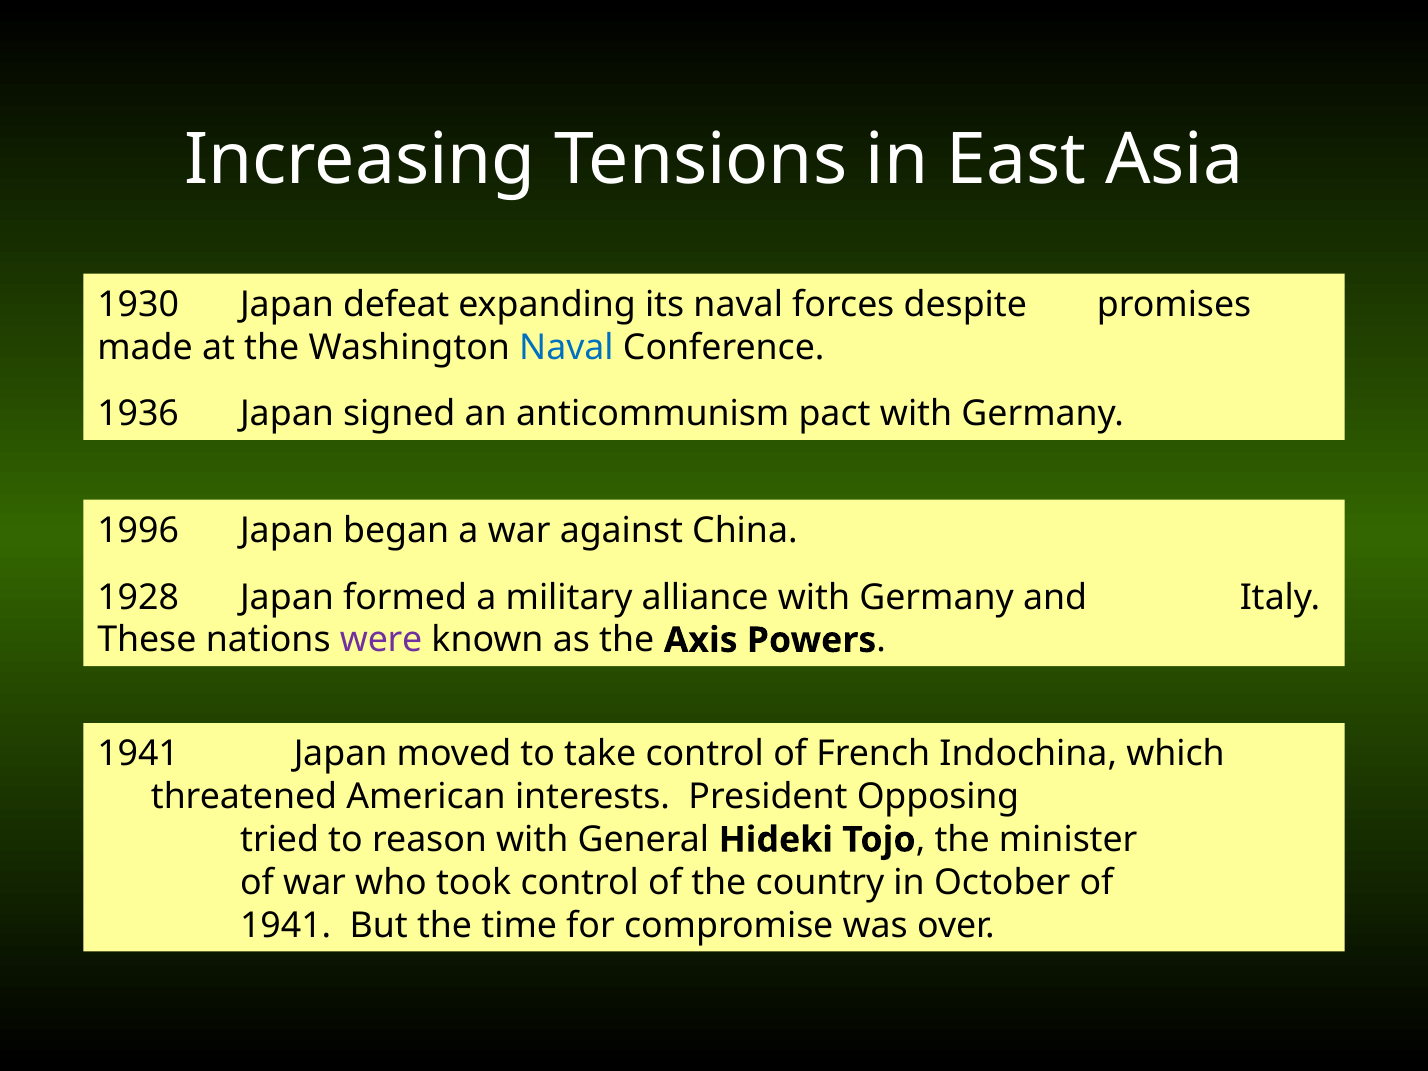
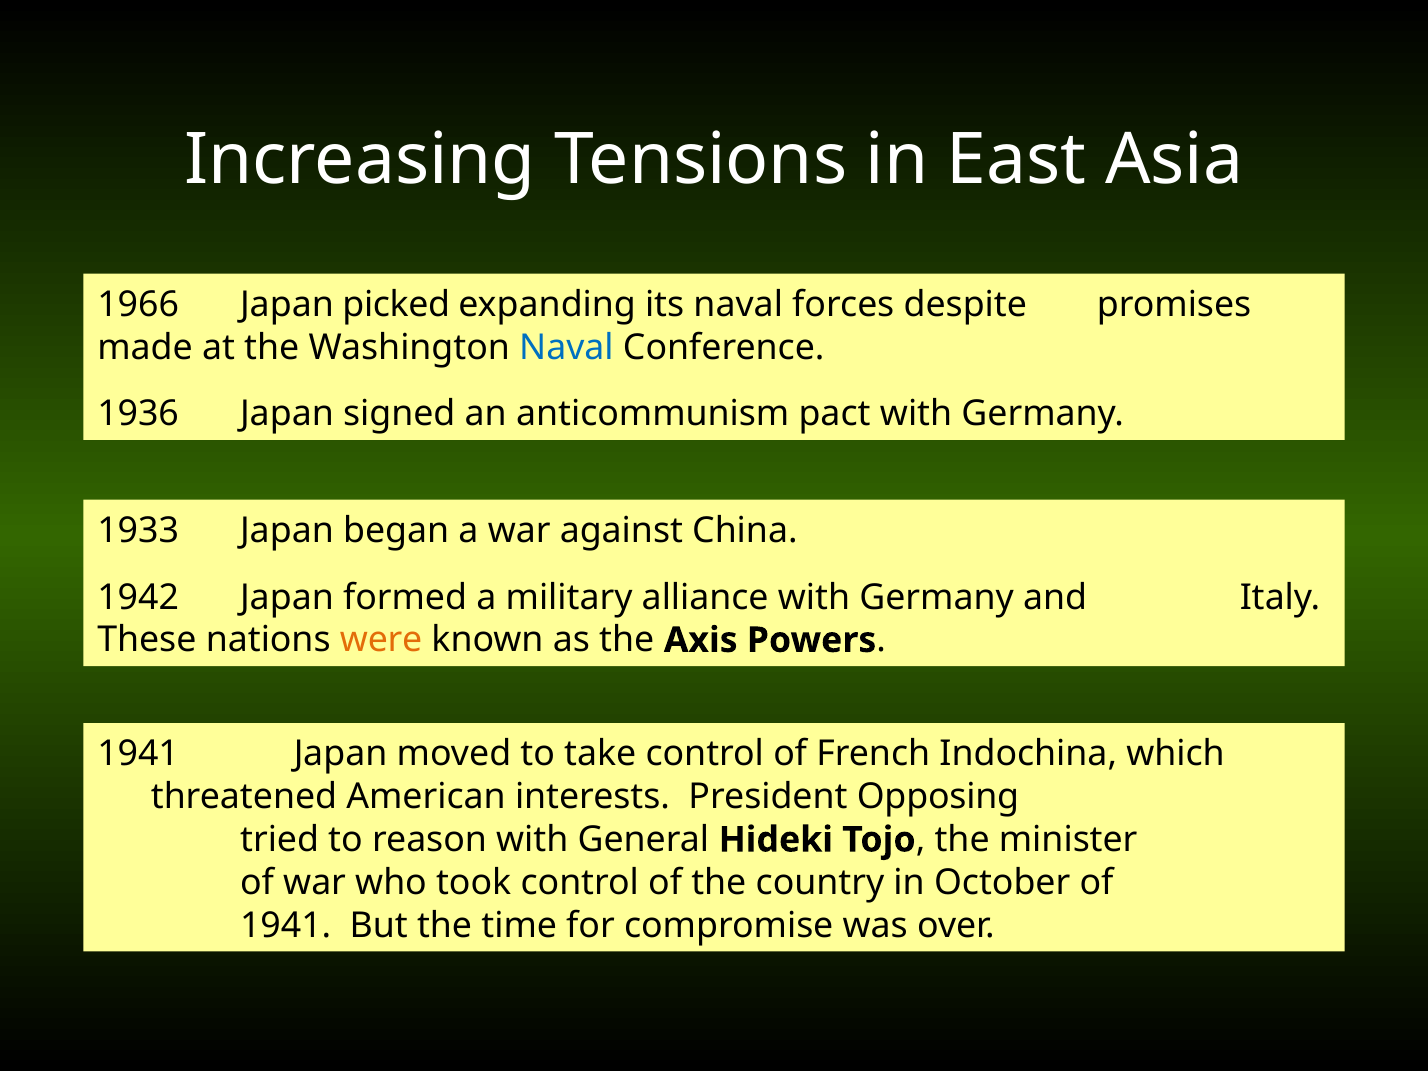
1930: 1930 -> 1966
defeat: defeat -> picked
1996: 1996 -> 1933
1928: 1928 -> 1942
were colour: purple -> orange
